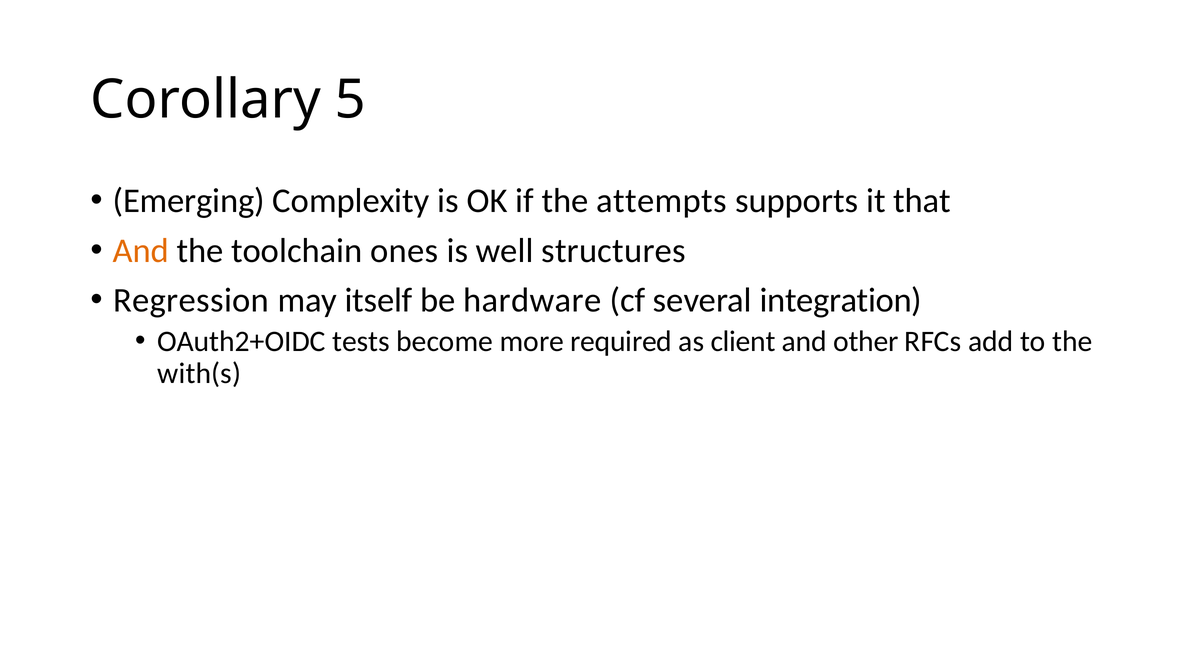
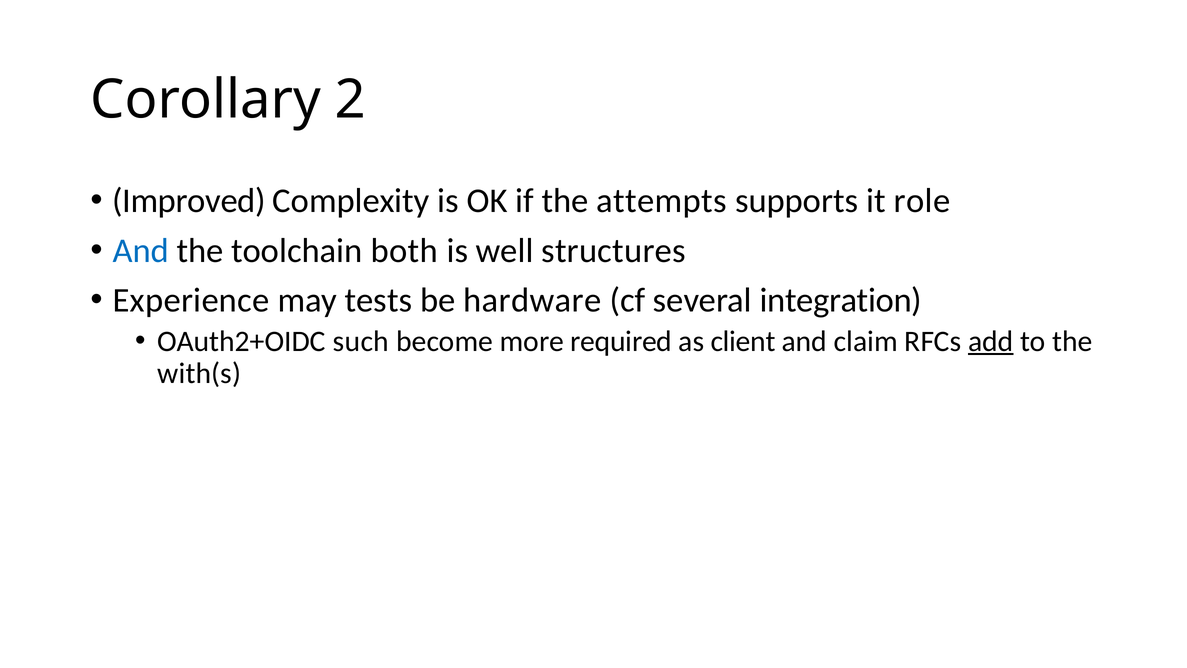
5: 5 -> 2
Emerging: Emerging -> Improved
that: that -> role
And at (141, 250) colour: orange -> blue
ones: ones -> both
Regression: Regression -> Experience
itself: itself -> tests
tests: tests -> such
other: other -> claim
add underline: none -> present
